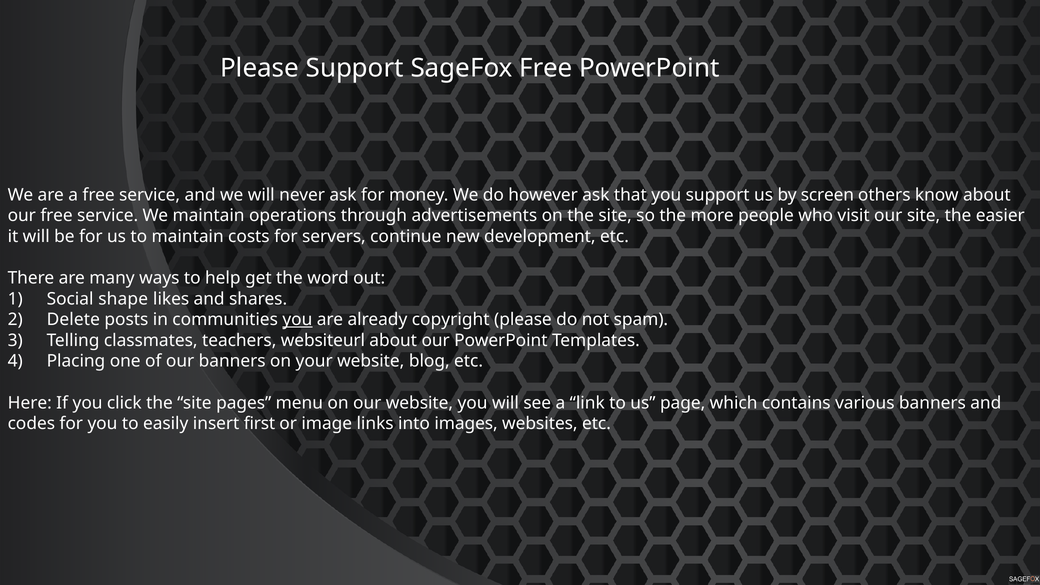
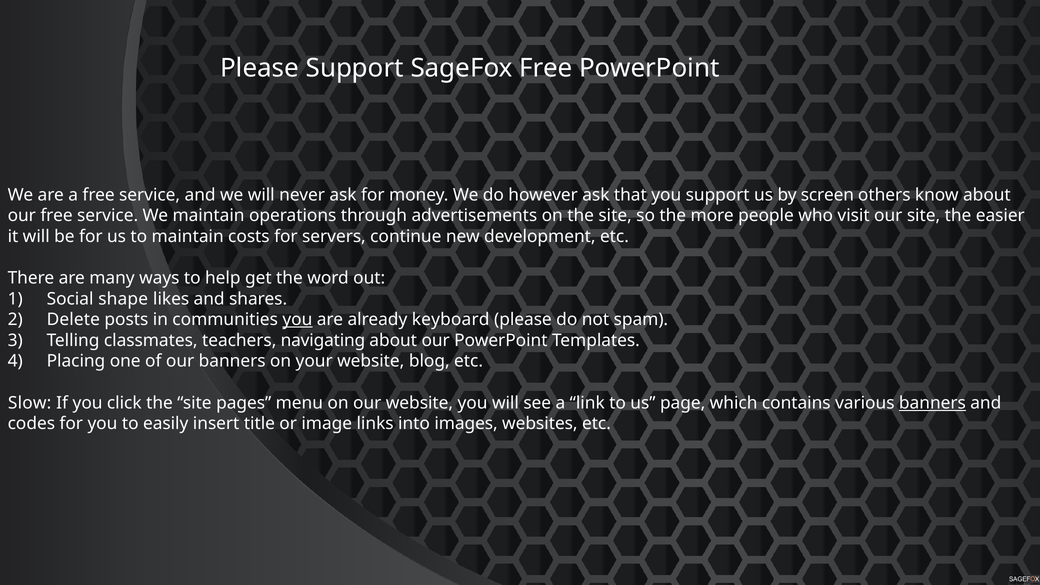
copyright: copyright -> keyboard
websiteurl: websiteurl -> navigating
Here: Here -> Slow
banners at (932, 403) underline: none -> present
first: first -> title
